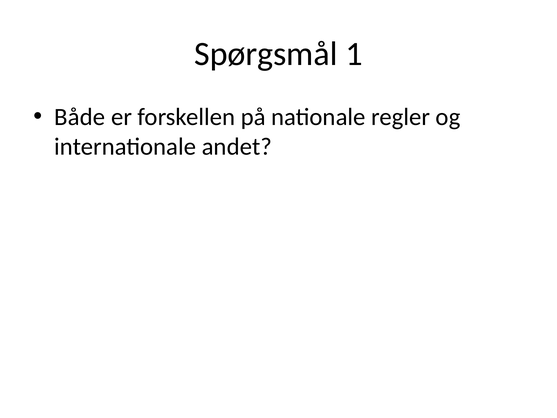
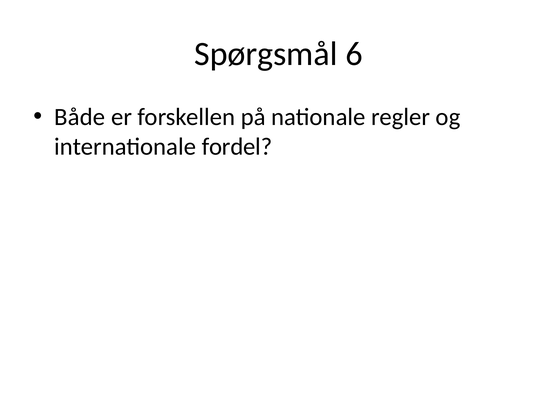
1: 1 -> 6
andet: andet -> fordel
